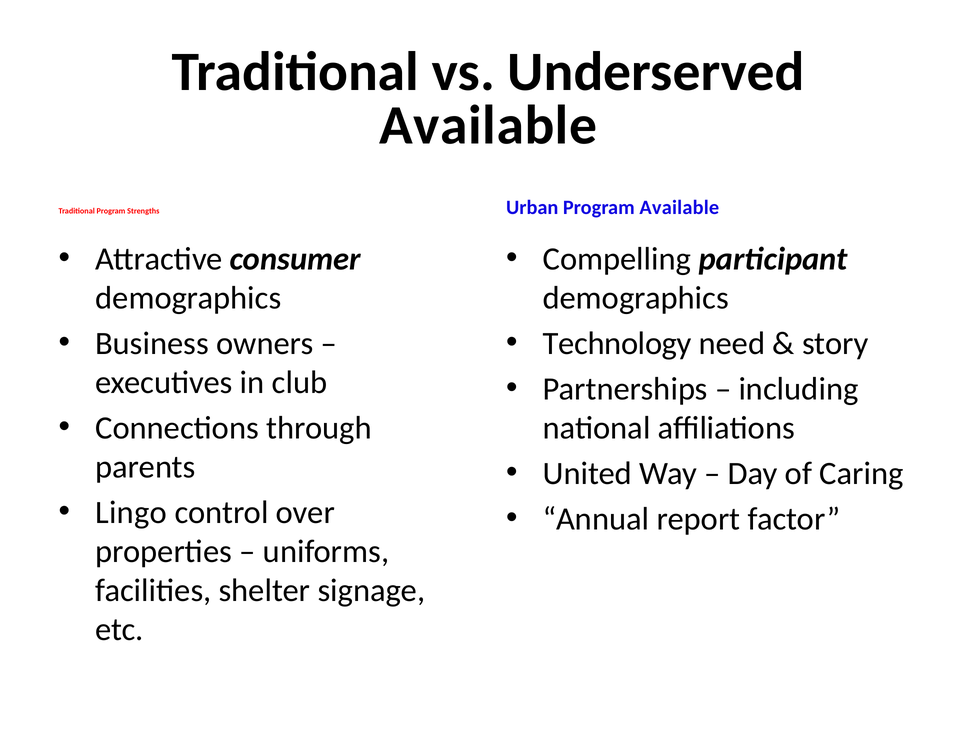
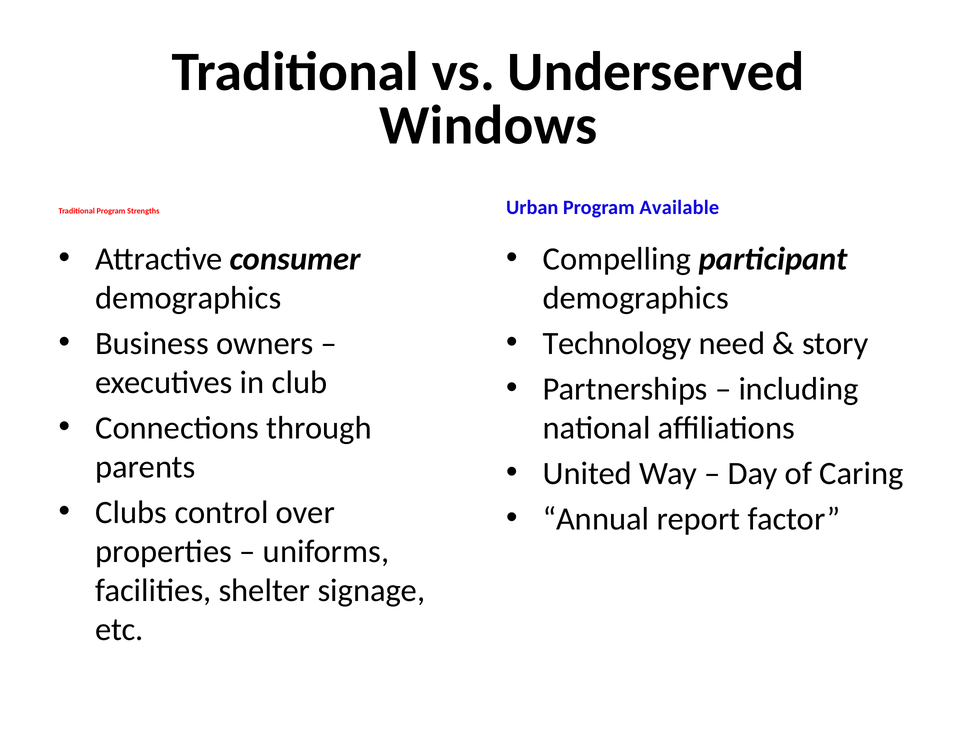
Available at (488, 125): Available -> Windows
Lingo: Lingo -> Clubs
